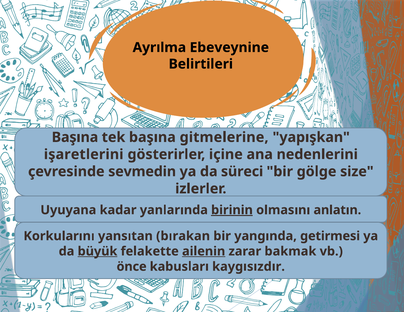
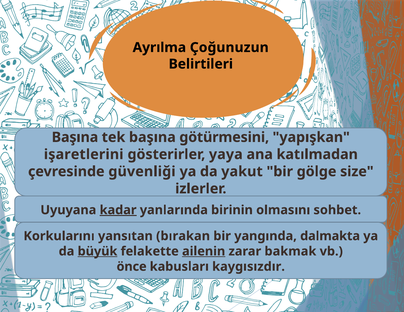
Ebeveynine: Ebeveynine -> Çoğunuzun
gitmelerine: gitmelerine -> götürmesini
içine: içine -> yaya
nedenlerini: nedenlerini -> katılmadan
sevmedin: sevmedin -> güvenliği
süreci: süreci -> yakut
kadar underline: none -> present
birinin underline: present -> none
anlatın: anlatın -> sohbet
getirmesi: getirmesi -> dalmakta
